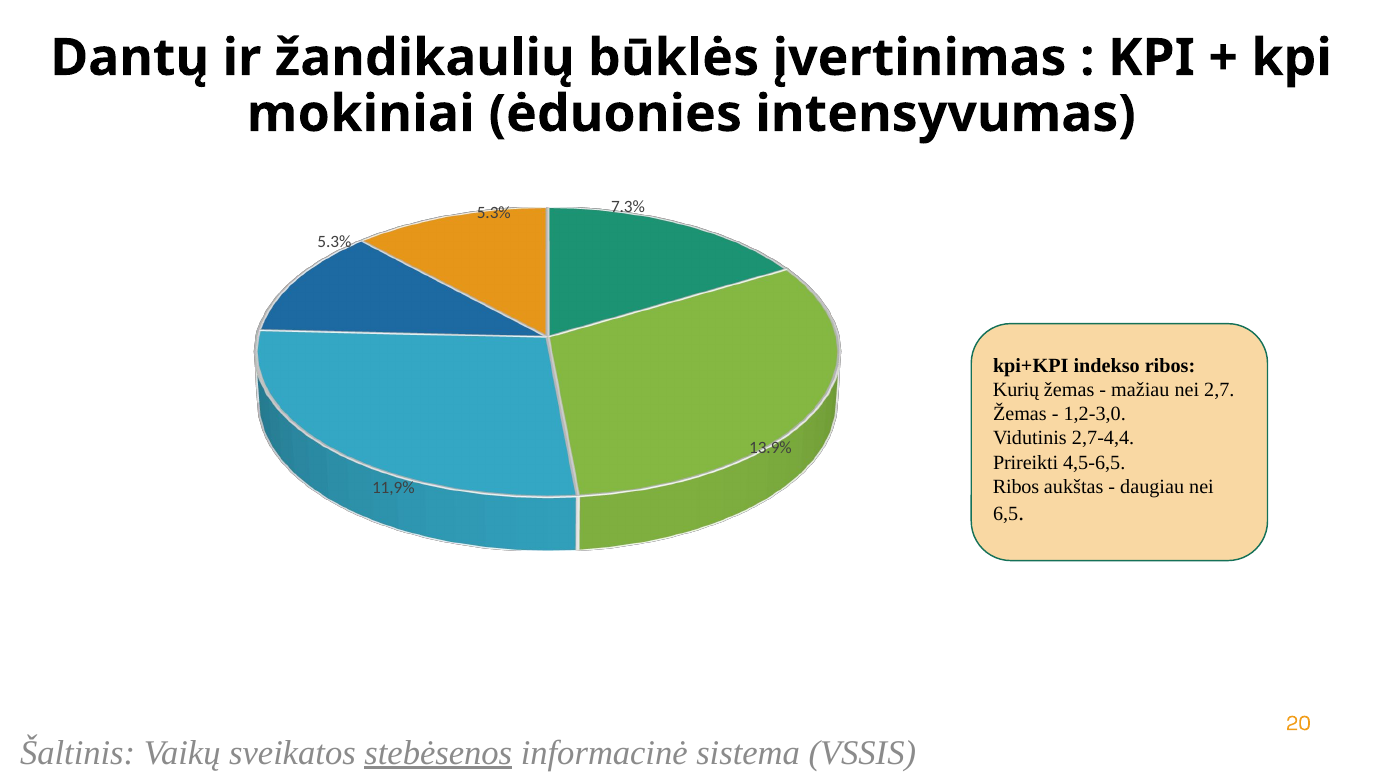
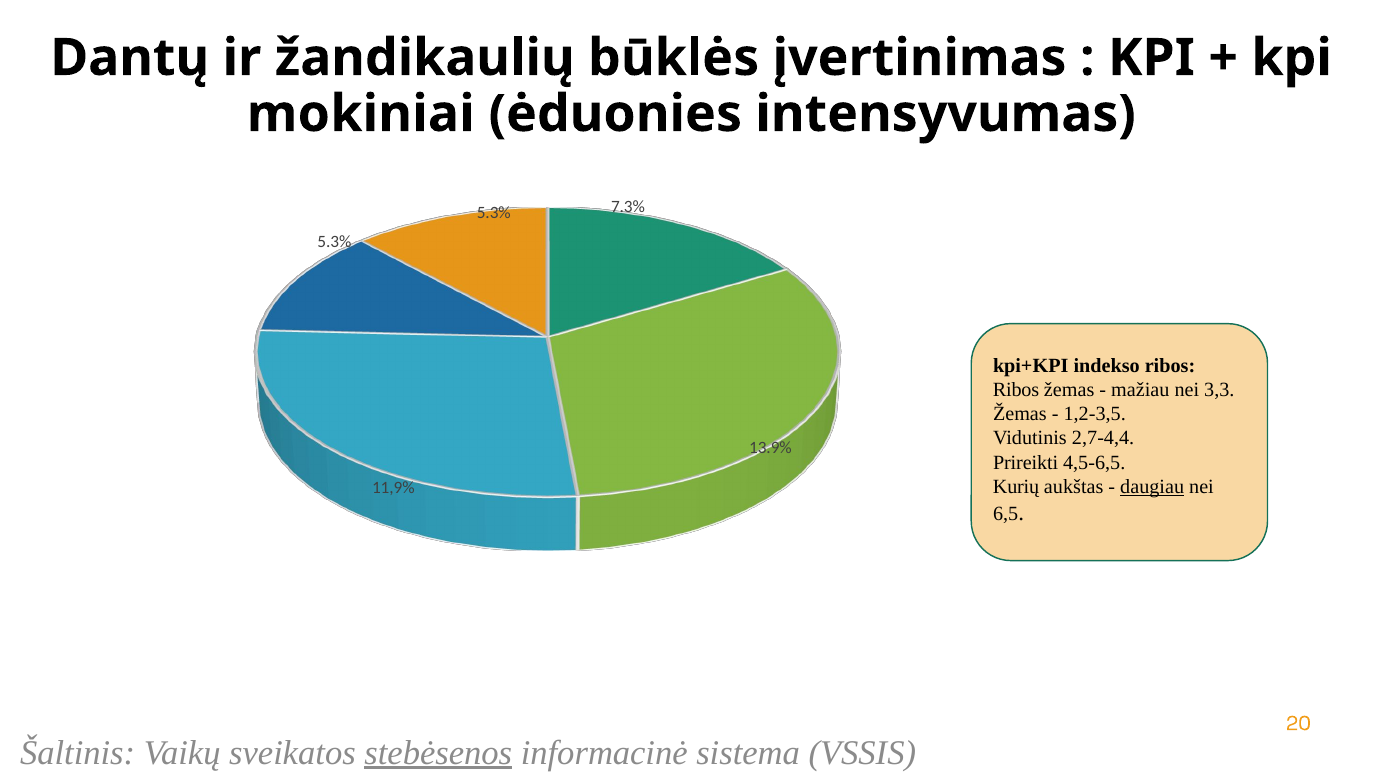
Kurių at (1016, 390): Kurių -> Ribos
2,7: 2,7 -> 3,3
1,2-3,0: 1,2-3,0 -> 1,2-3,5
Ribos at (1016, 487): Ribos -> Kurių
daugiau underline: none -> present
